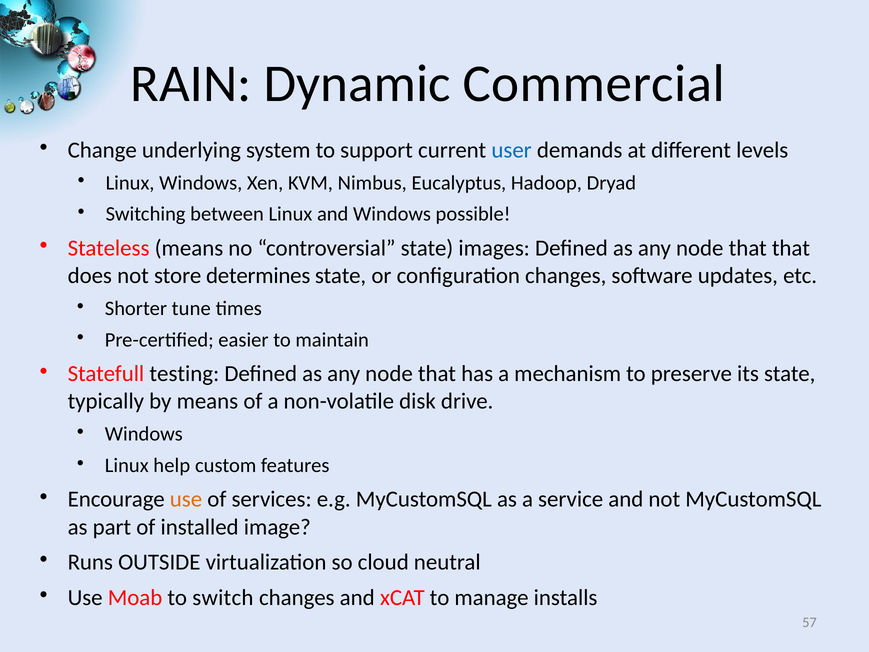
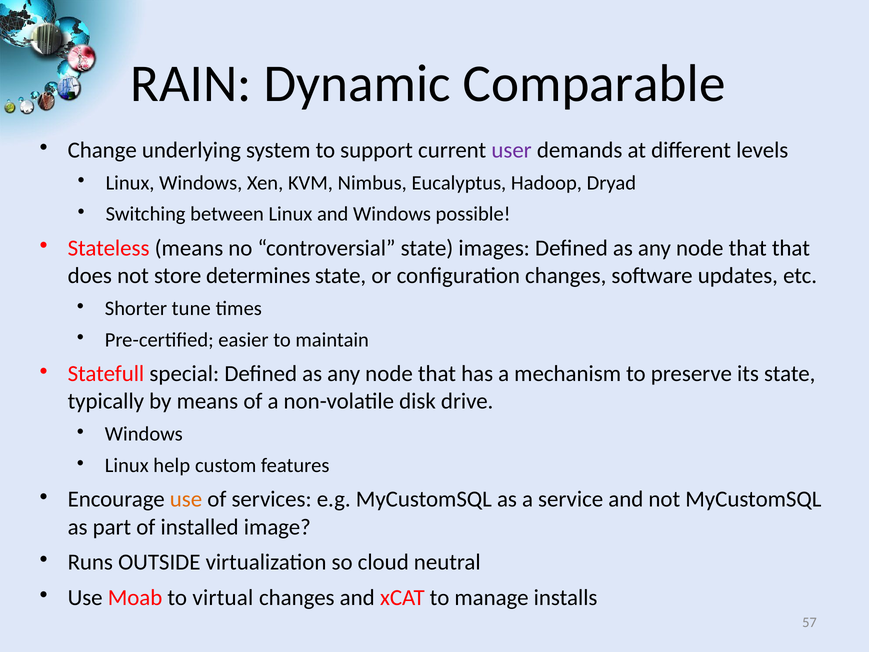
Commercial: Commercial -> Comparable
user colour: blue -> purple
testing: testing -> special
switch: switch -> virtual
